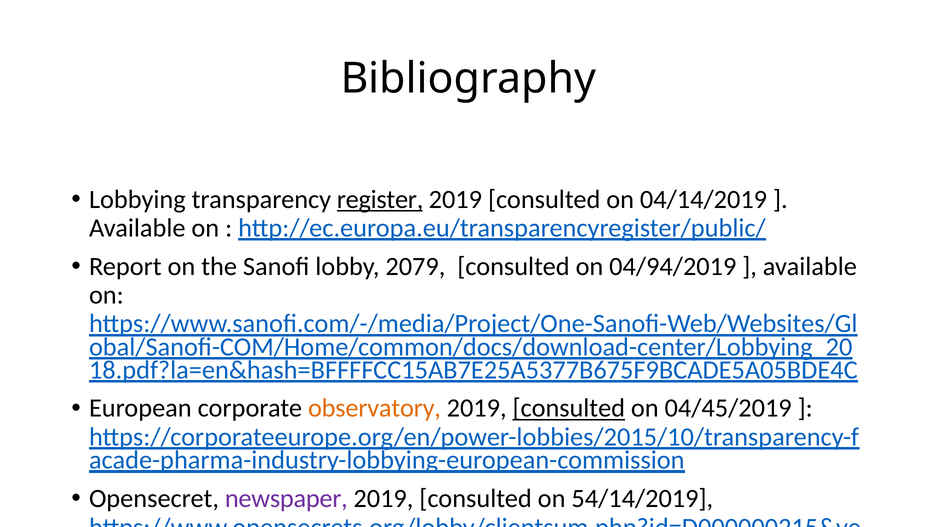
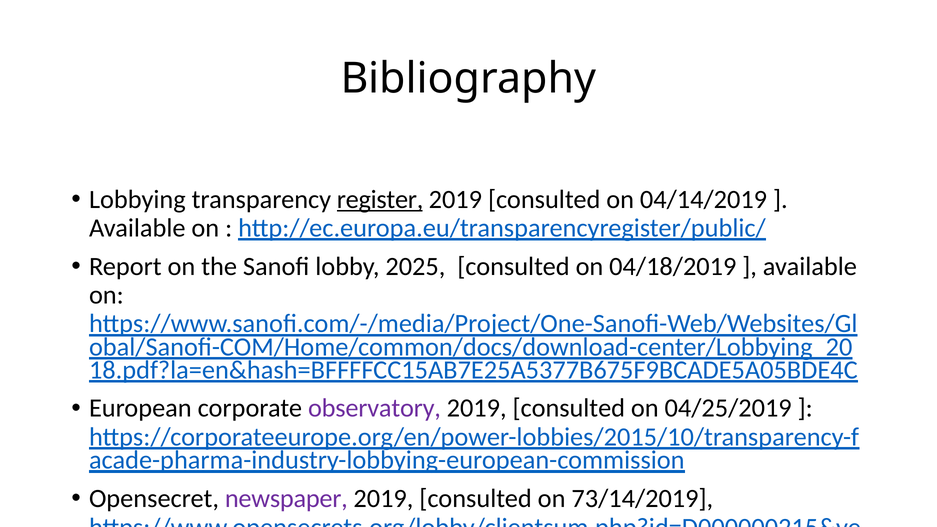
2079: 2079 -> 2025
04/94/2019: 04/94/2019 -> 04/18/2019
observatory colour: orange -> purple
consulted at (569, 408) underline: present -> none
04/45/2019: 04/45/2019 -> 04/25/2019
54/14/2019: 54/14/2019 -> 73/14/2019
